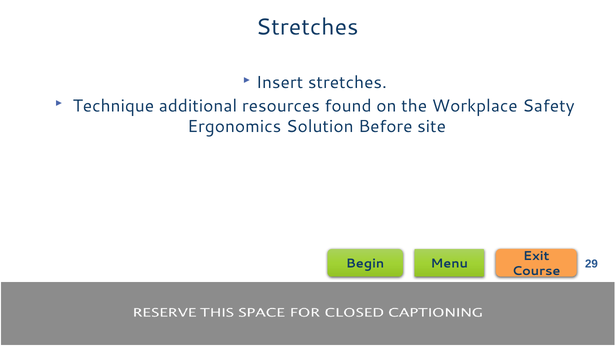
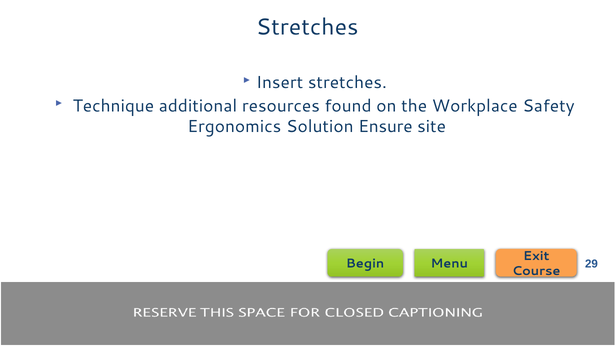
Before: Before -> Ensure
